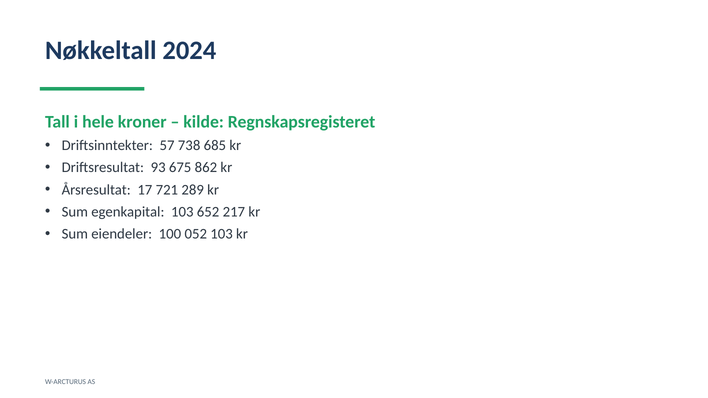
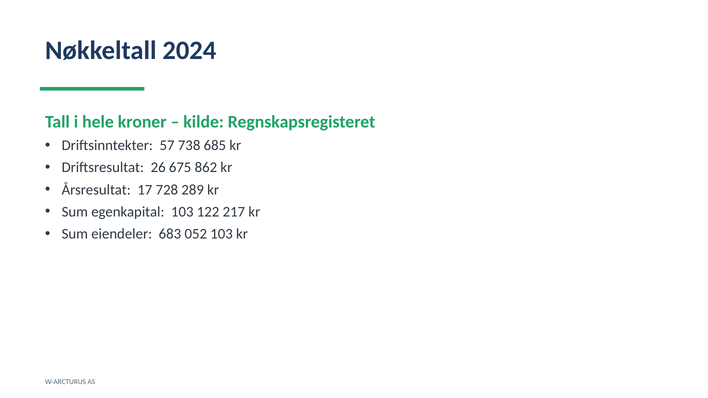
93: 93 -> 26
721: 721 -> 728
652: 652 -> 122
100: 100 -> 683
